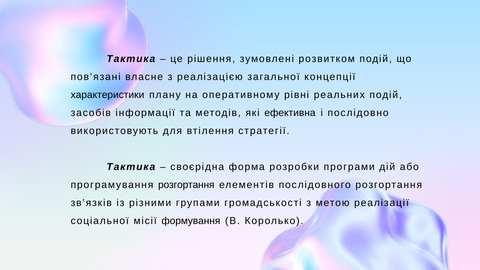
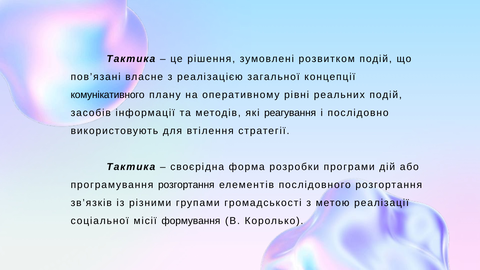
характеристики: характеристики -> комунікативного
ефективна: ефективна -> реагування
